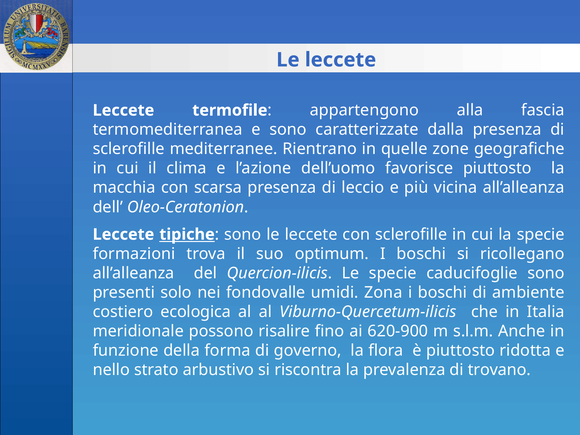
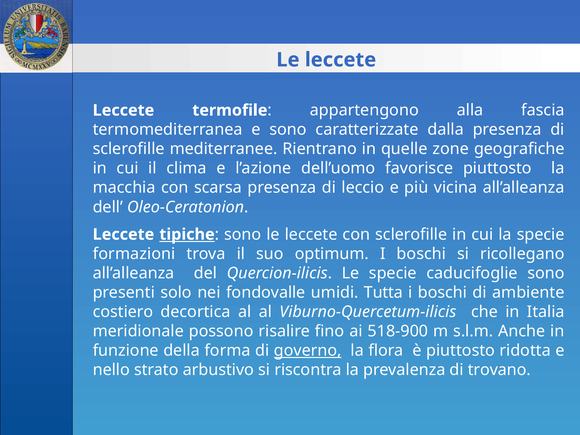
Zona: Zona -> Tutta
ecologica: ecologica -> decortica
620-900: 620-900 -> 518-900
governo underline: none -> present
